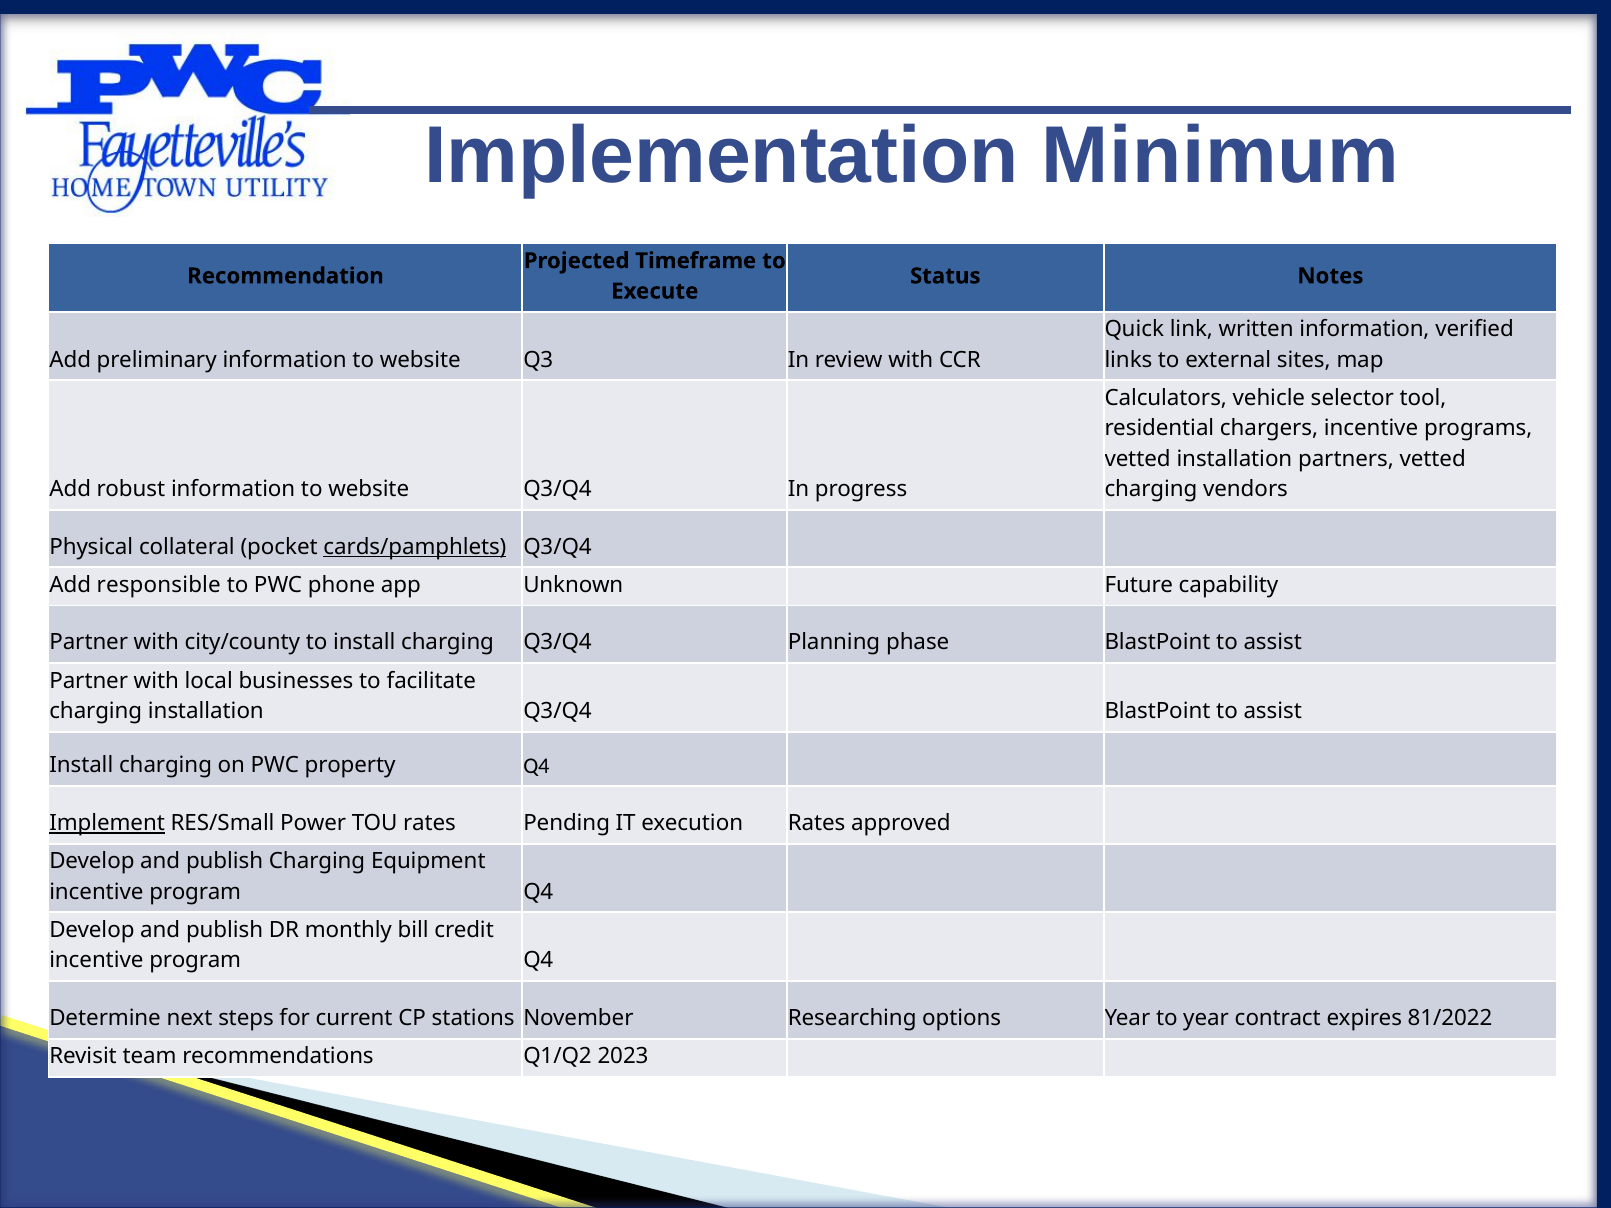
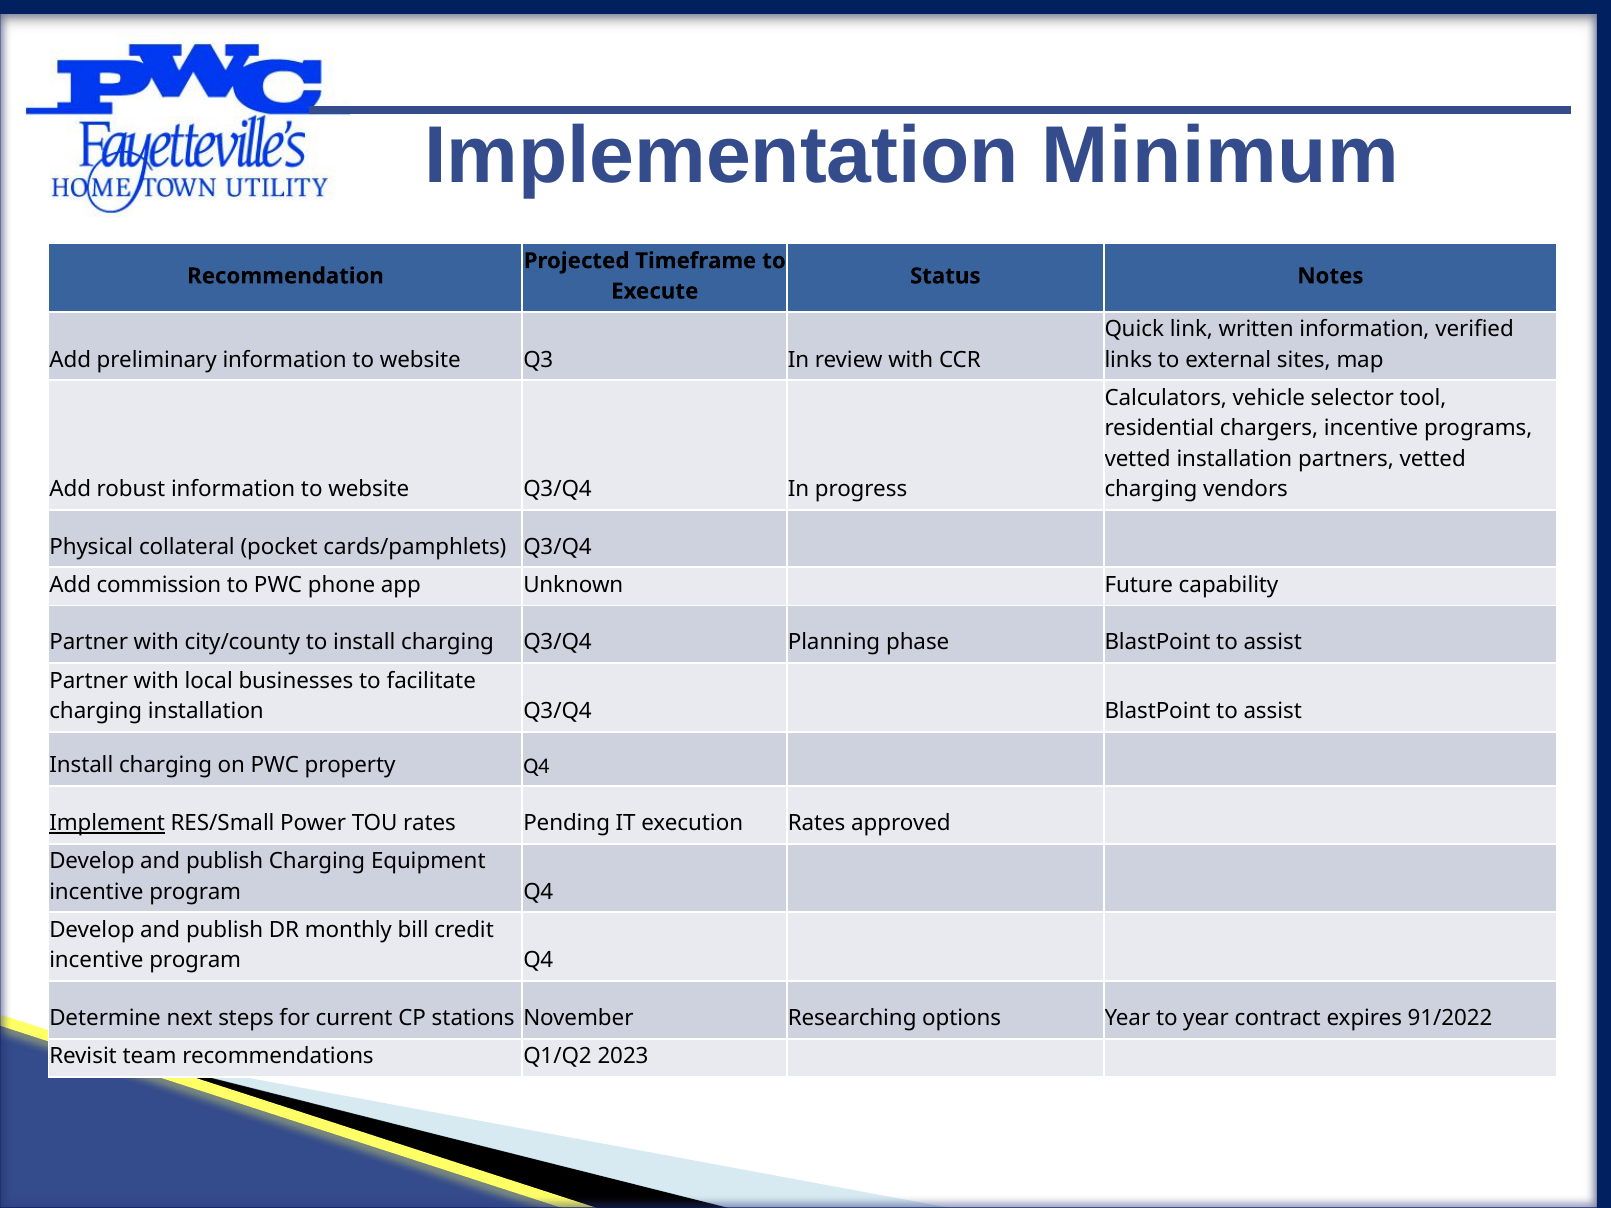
cards/pamphlets underline: present -> none
responsible: responsible -> commission
81/2022: 81/2022 -> 91/2022
